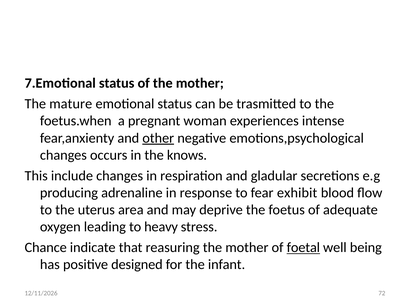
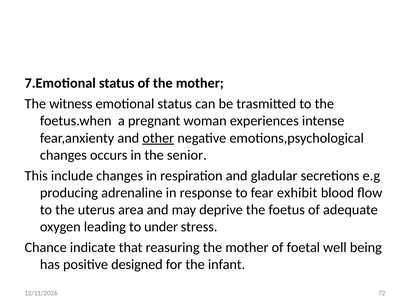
mature: mature -> witness
knows: knows -> senior
heavy: heavy -> under
foetal underline: present -> none
